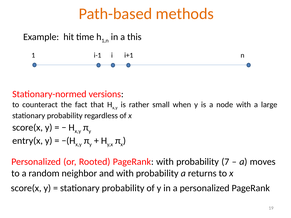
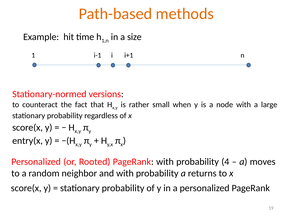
this: this -> size
7: 7 -> 4
